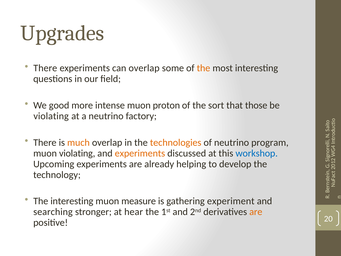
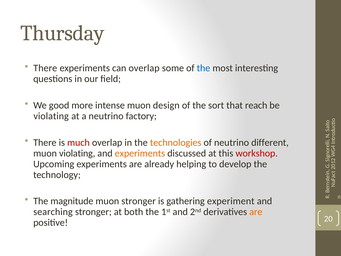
Upgrades: Upgrades -> Thursday
the at (204, 68) colour: orange -> blue
proton: proton -> design
those: those -> reach
much colour: orange -> red
program: program -> different
workshop colour: blue -> red
The interesting: interesting -> magnitude
muon measure: measure -> stronger
hear: hear -> both
